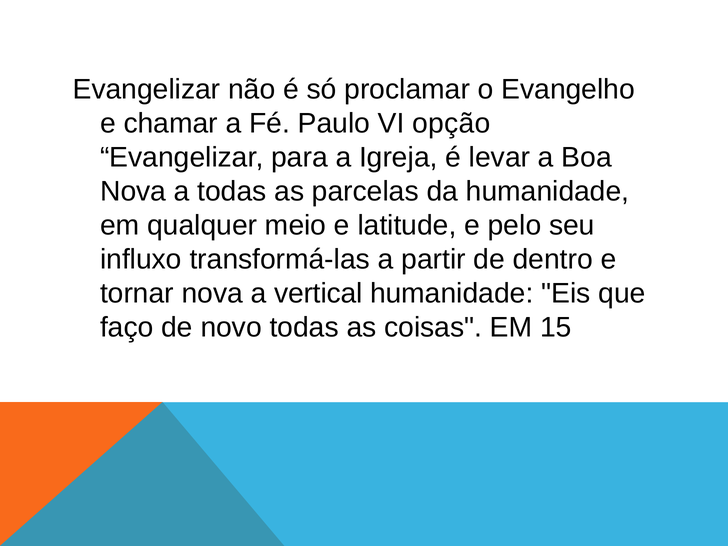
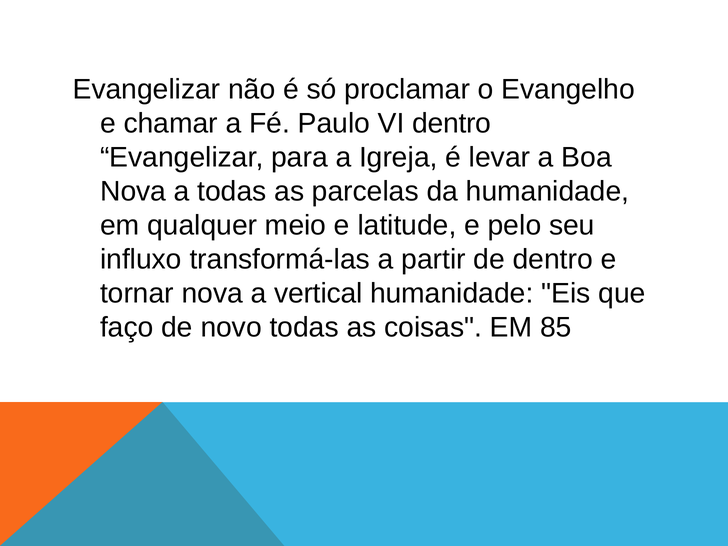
VI opção: opção -> dentro
15: 15 -> 85
